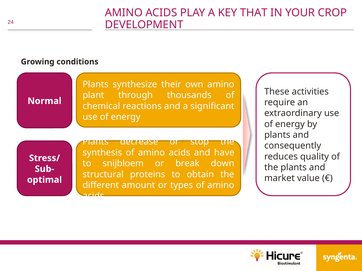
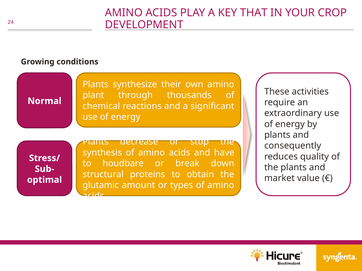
snijbloem: snijbloem -> houdbare
different: different -> glutamic
